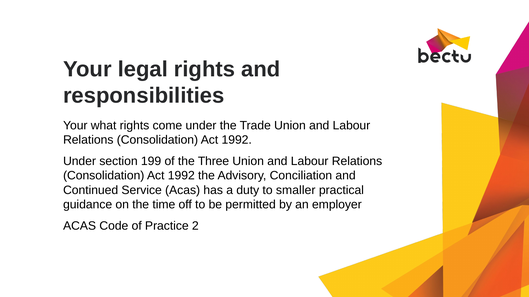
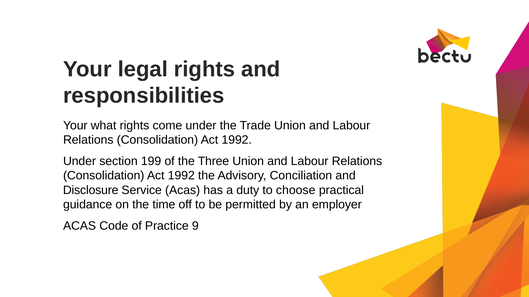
Continued: Continued -> Disclosure
smaller: smaller -> choose
2: 2 -> 9
